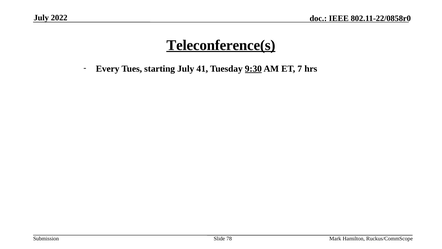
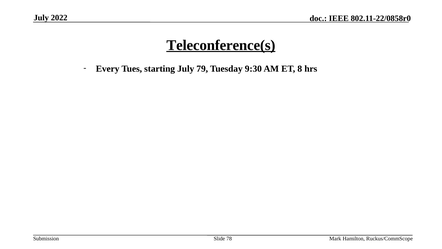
41: 41 -> 79
9:30 underline: present -> none
7: 7 -> 8
